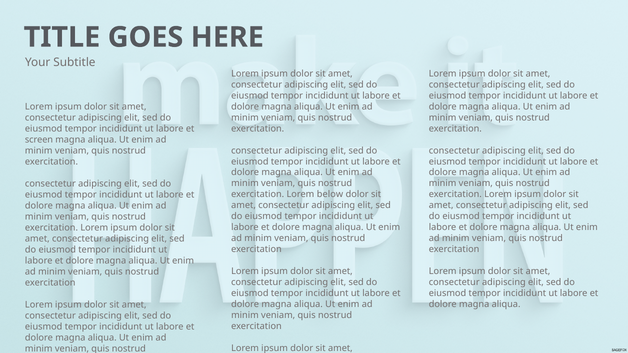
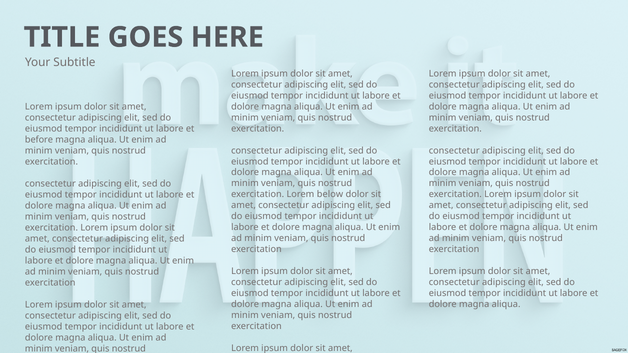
screen: screen -> before
